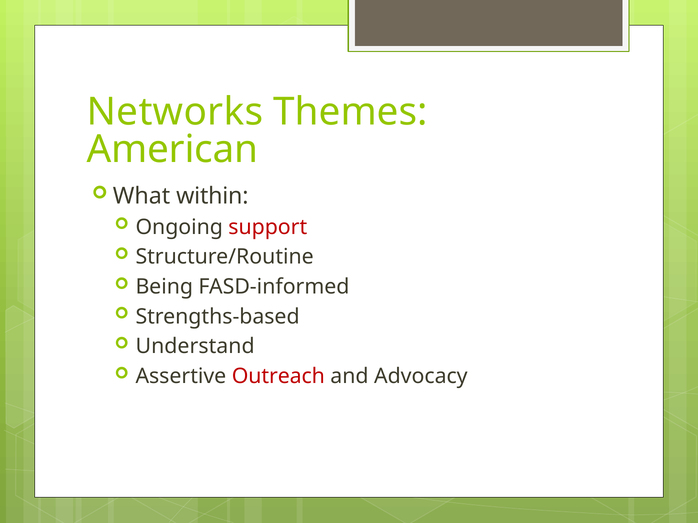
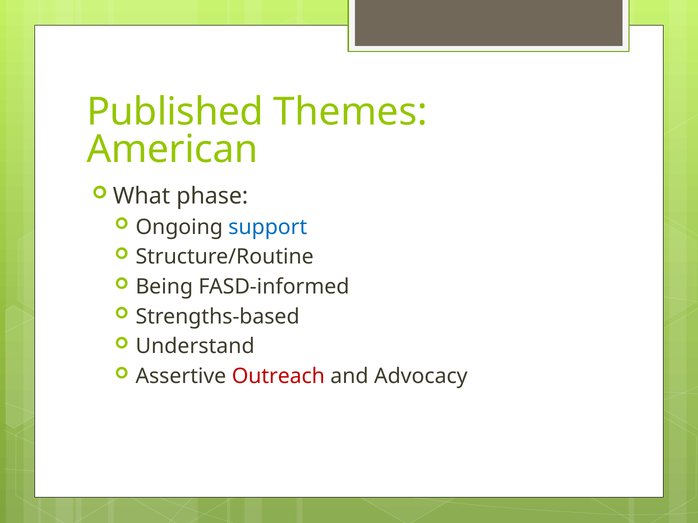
Networks: Networks -> Published
within: within -> phase
support colour: red -> blue
